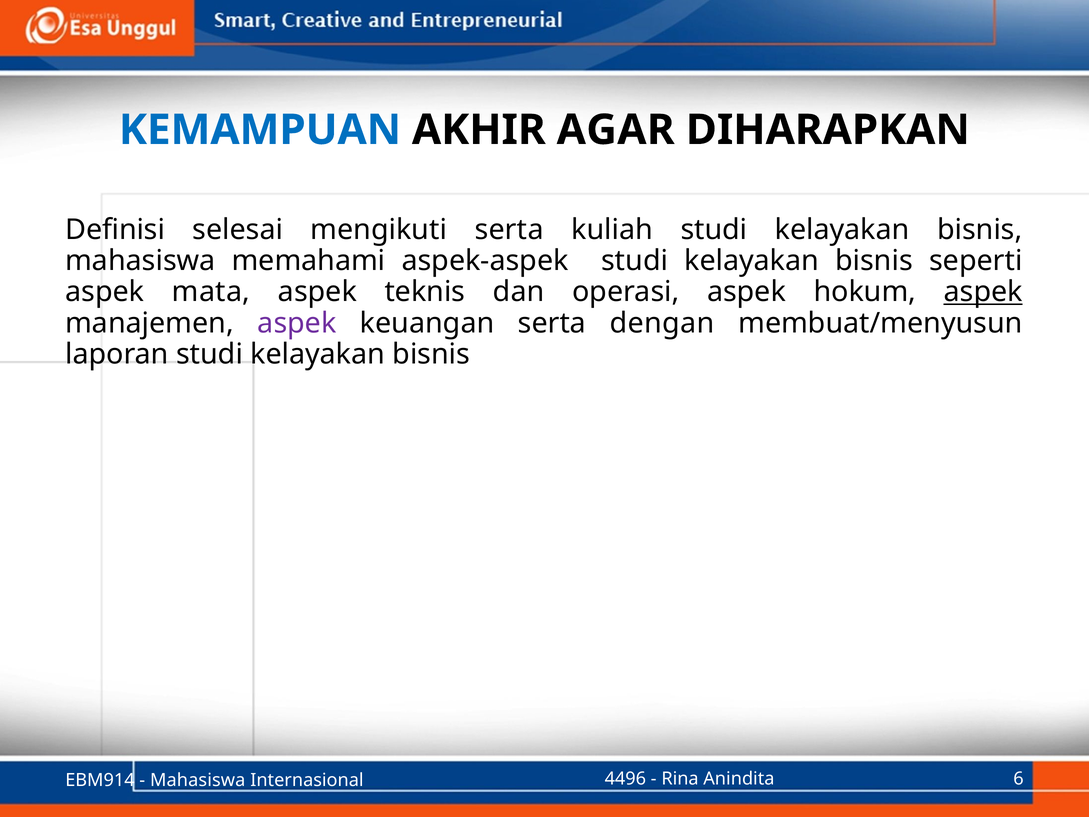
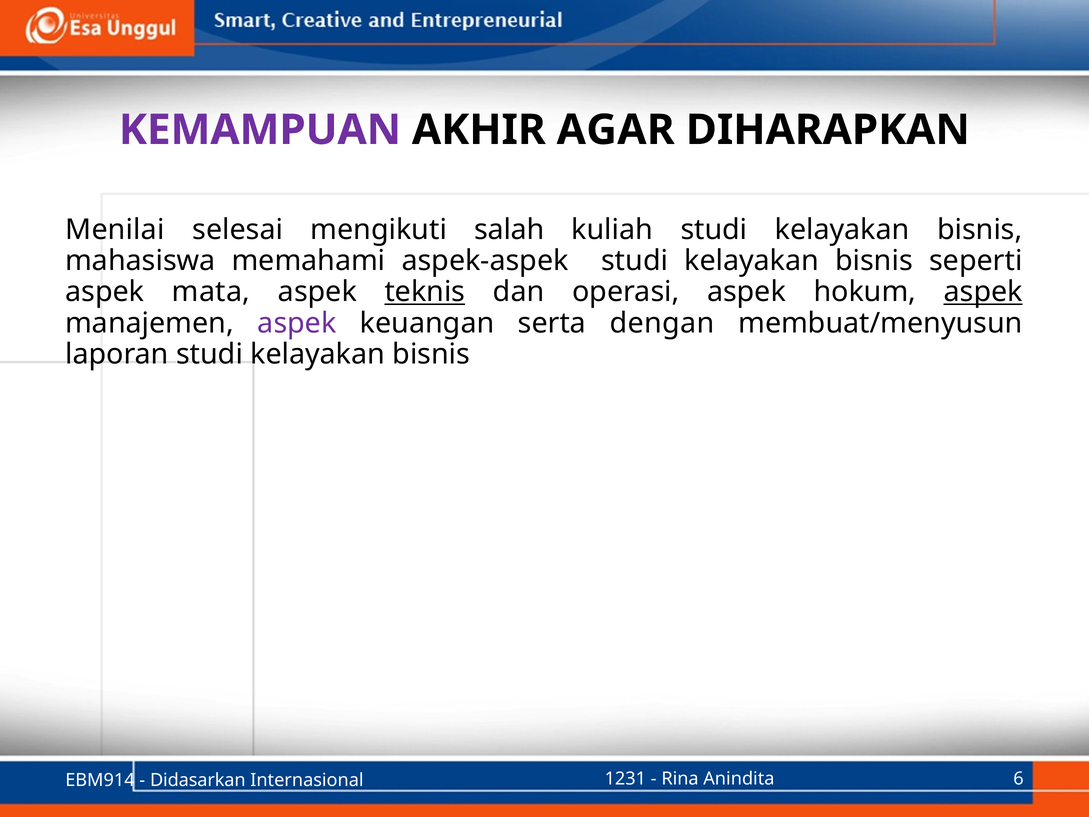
KEMAMPUAN colour: blue -> purple
Definisi: Definisi -> Menilai
mengikuti serta: serta -> salah
teknis underline: none -> present
4496: 4496 -> 1231
Mahasiswa at (198, 780): Mahasiswa -> Didasarkan
